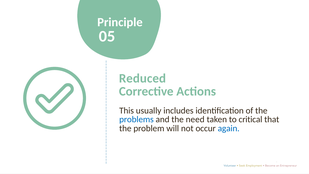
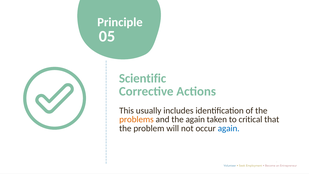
Reduced: Reduced -> Scientific
problems colour: blue -> orange
the need: need -> again
